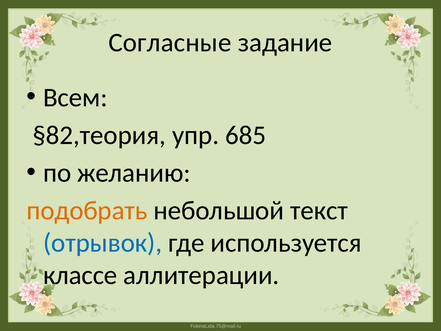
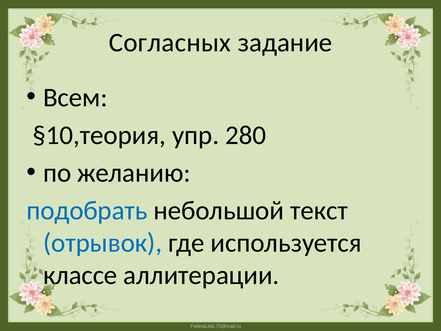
Согласные: Согласные -> Согласных
§82,теория: §82,теория -> §10,теория
685: 685 -> 280
подобрать colour: orange -> blue
